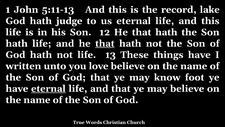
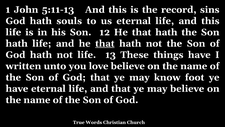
lake: lake -> sins
judge: judge -> souls
eternal at (48, 88) underline: present -> none
